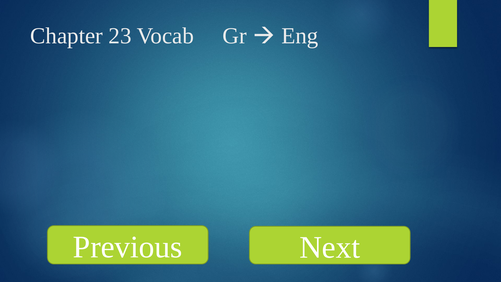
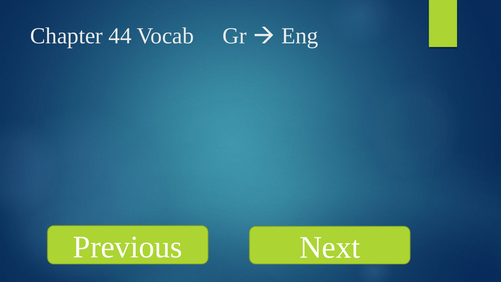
23: 23 -> 44
